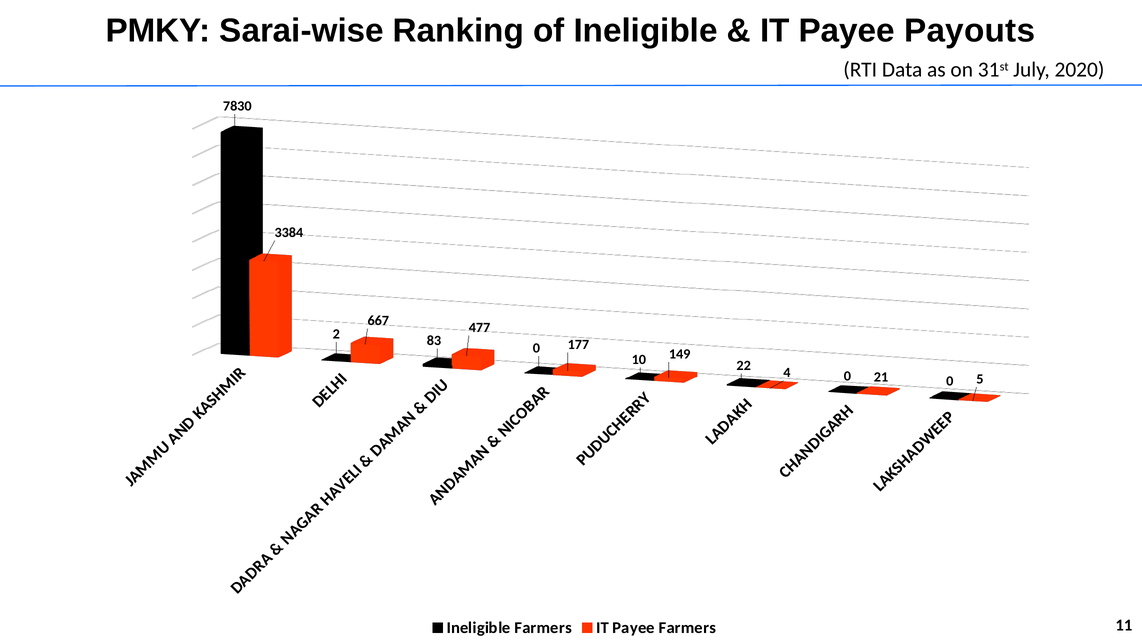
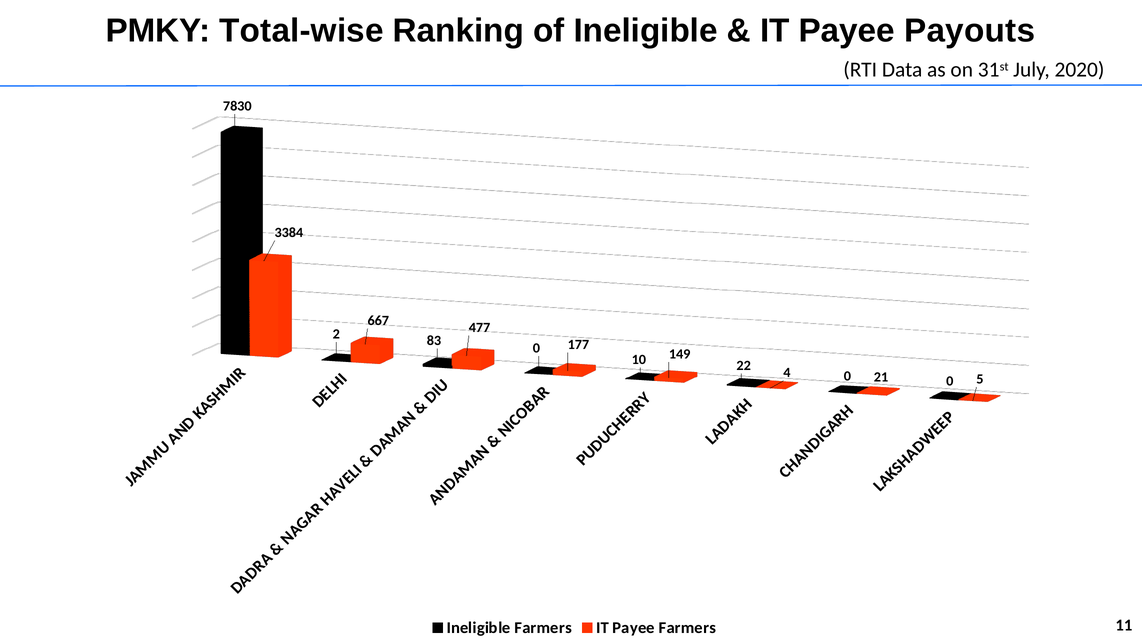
Sarai-wise: Sarai-wise -> Total-wise
